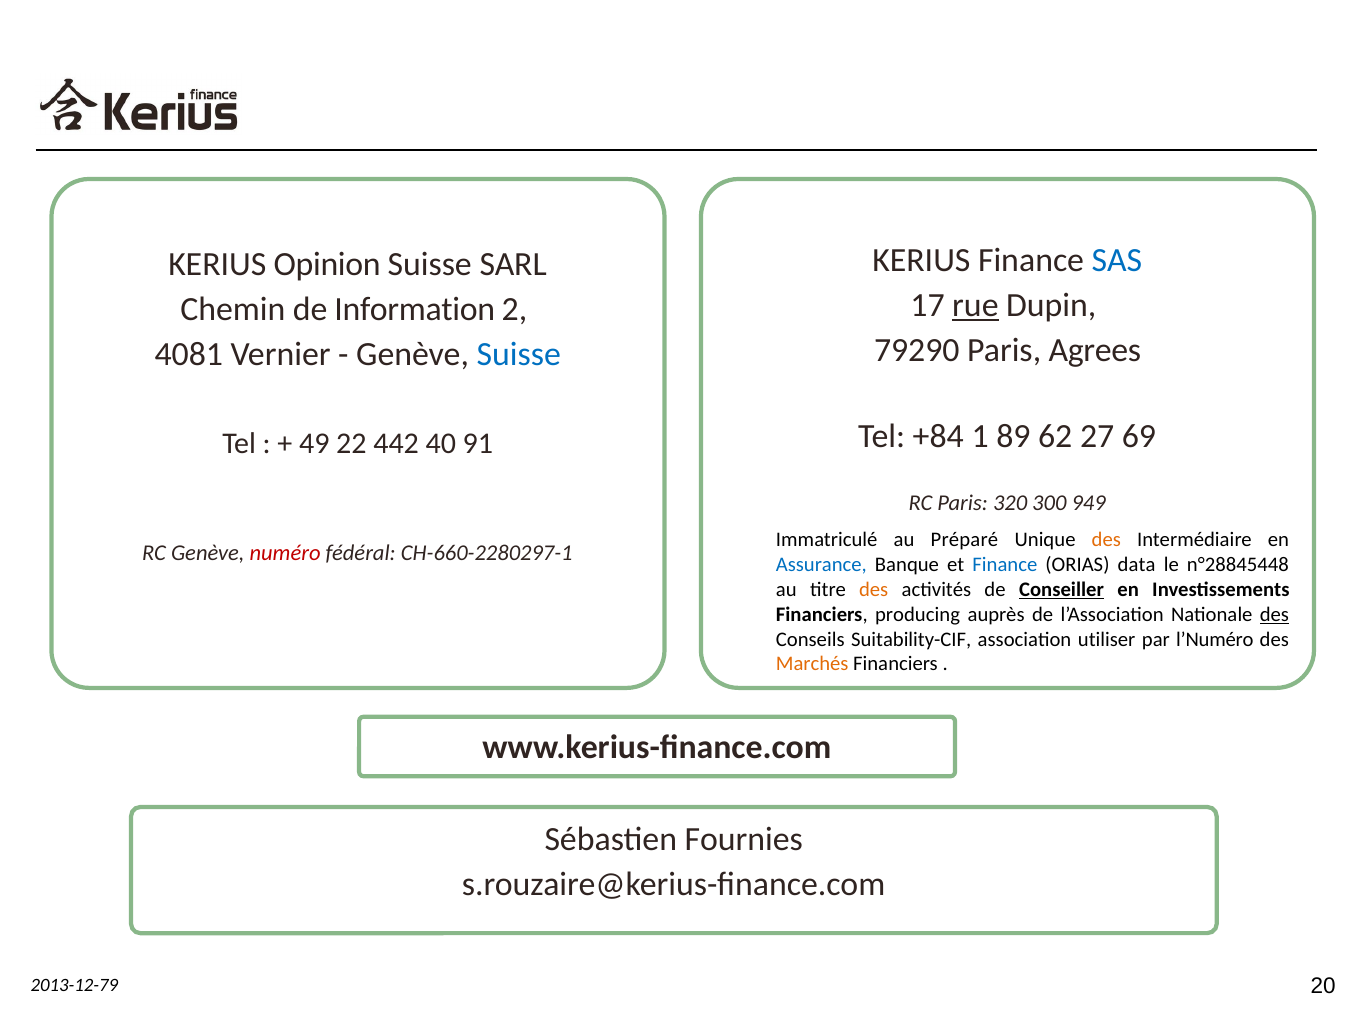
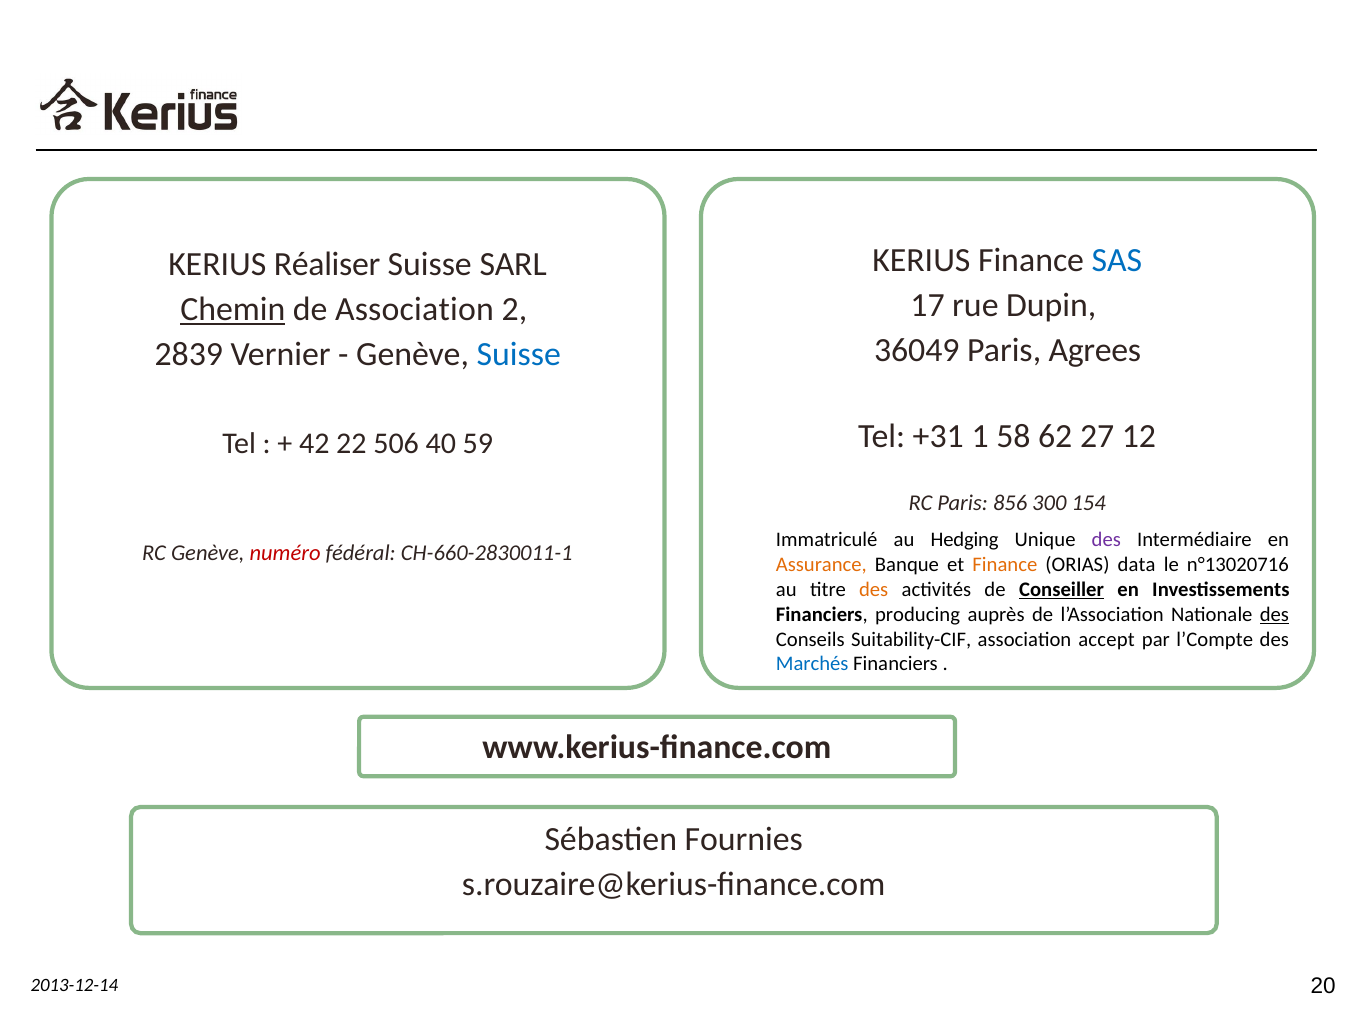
Opinion: Opinion -> Réaliser
rue underline: present -> none
Chemin underline: none -> present
de Information: Information -> Association
79290: 79290 -> 36049
4081: 4081 -> 2839
+84: +84 -> +31
89: 89 -> 58
69: 69 -> 12
49: 49 -> 42
442: 442 -> 506
91: 91 -> 59
320: 320 -> 856
949: 949 -> 154
Préparé: Préparé -> Hedging
des at (1106, 540) colour: orange -> purple
CH-660-2280297-1: CH-660-2280297-1 -> CH-660-2830011-1
Assurance colour: blue -> orange
Finance at (1005, 565) colour: blue -> orange
n°28845448: n°28845448 -> n°13020716
utiliser: utiliser -> accept
l’Numéro: l’Numéro -> l’Compte
Marchés colour: orange -> blue
2013-12-79: 2013-12-79 -> 2013-12-14
